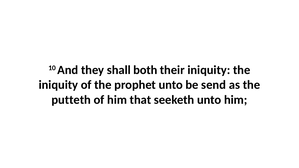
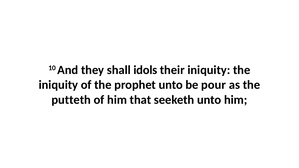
both: both -> idols
send: send -> pour
